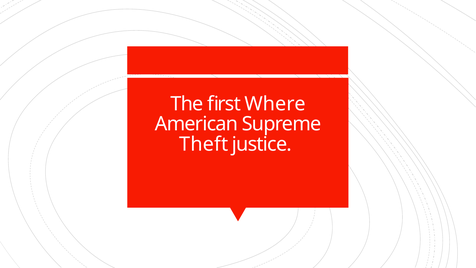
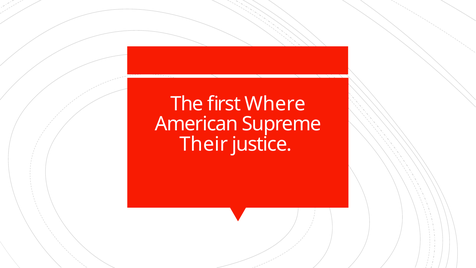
Theft: Theft -> Their
